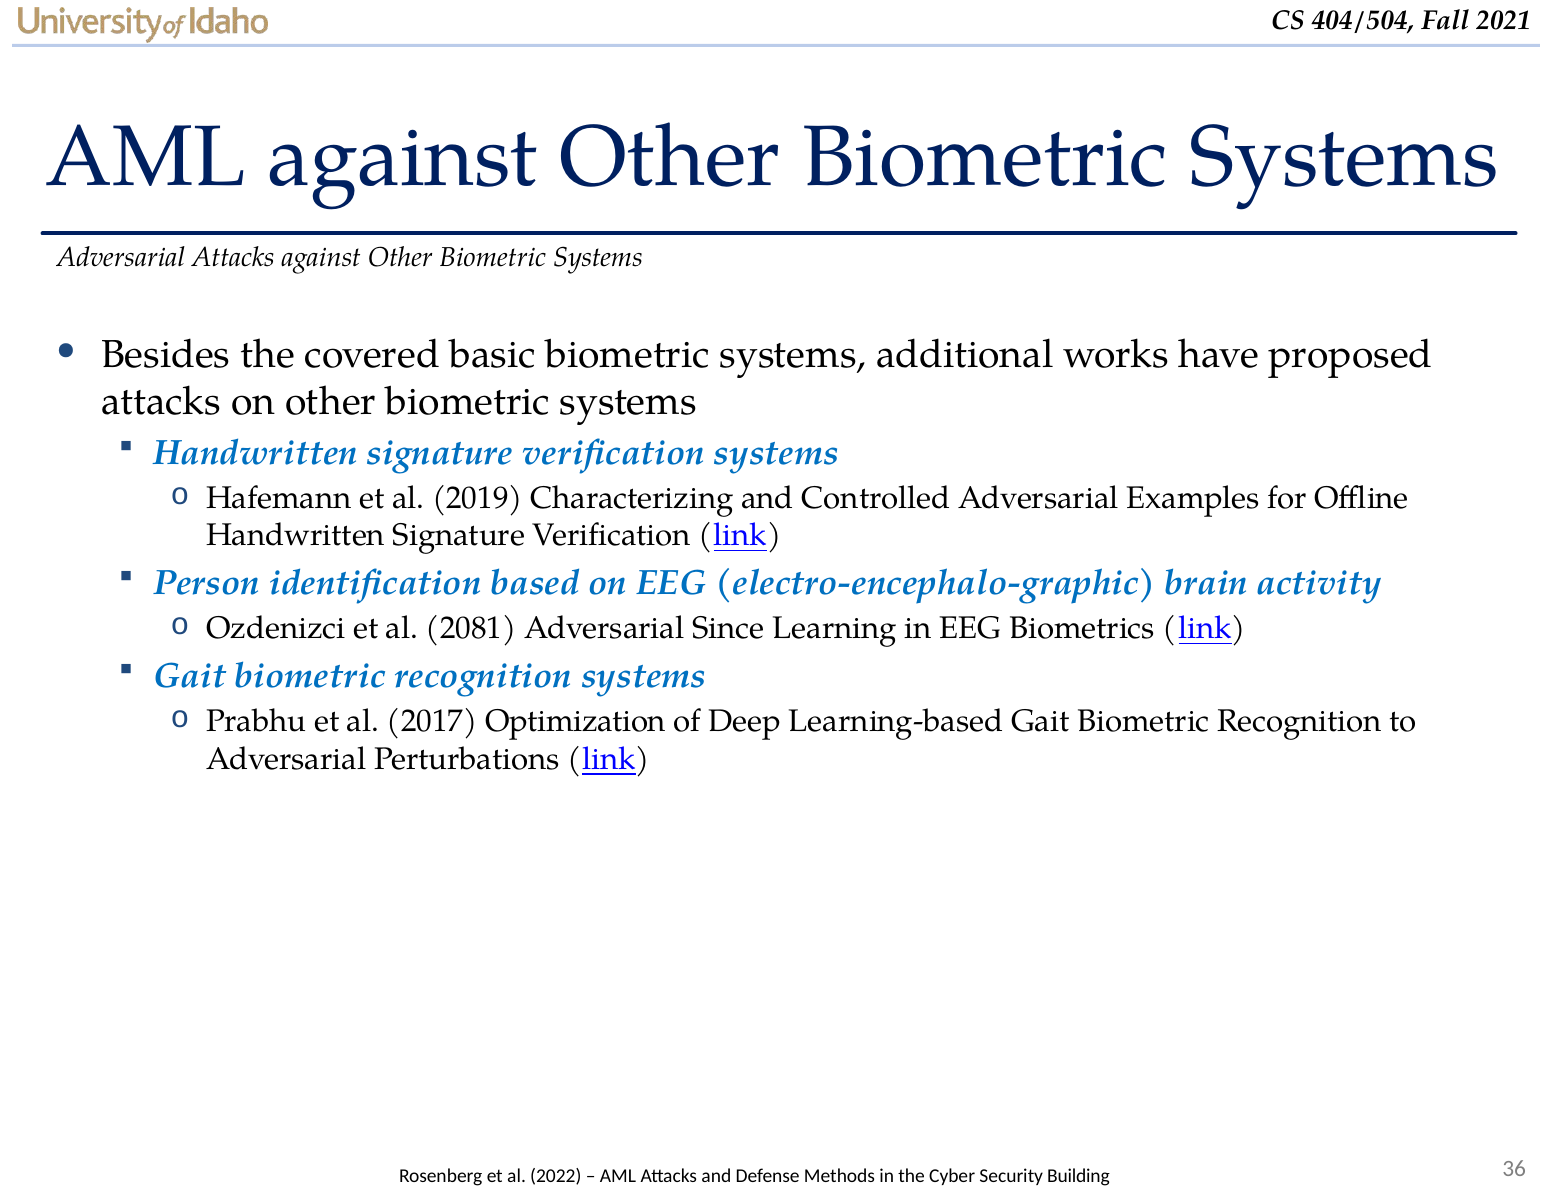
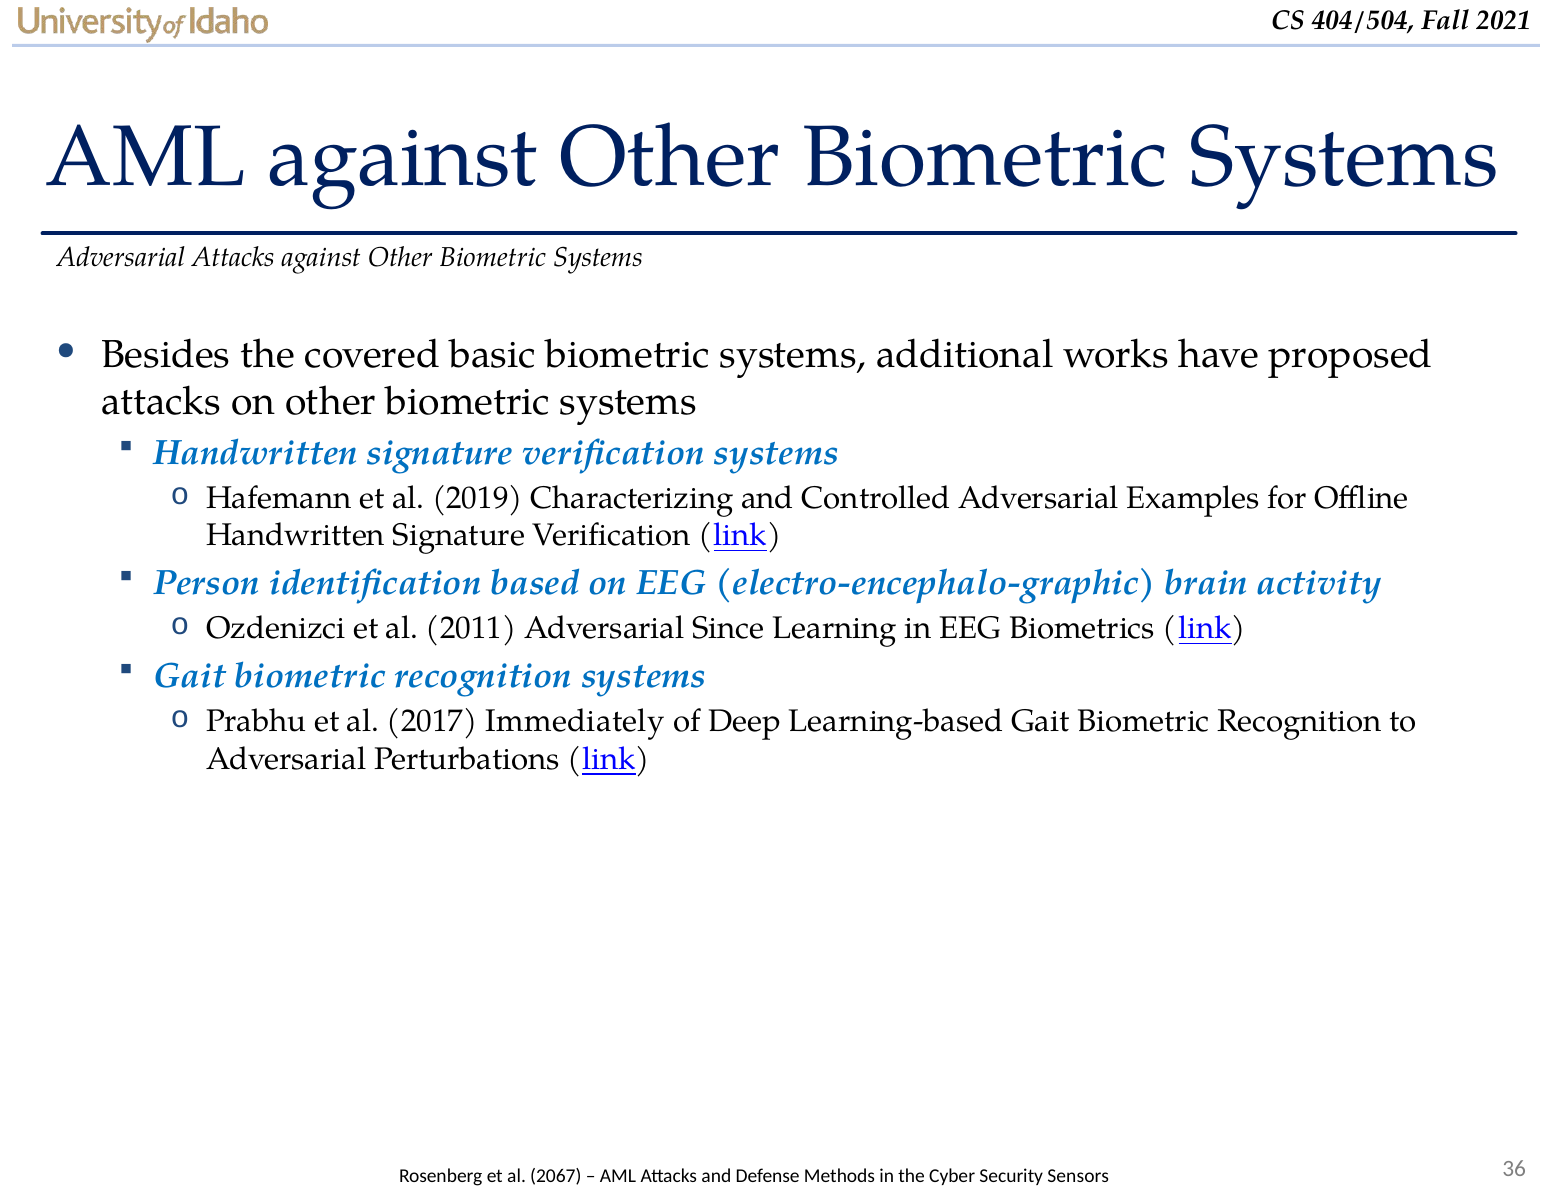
2081: 2081 -> 2011
Optimization: Optimization -> Immediately
2022: 2022 -> 2067
Building: Building -> Sensors
